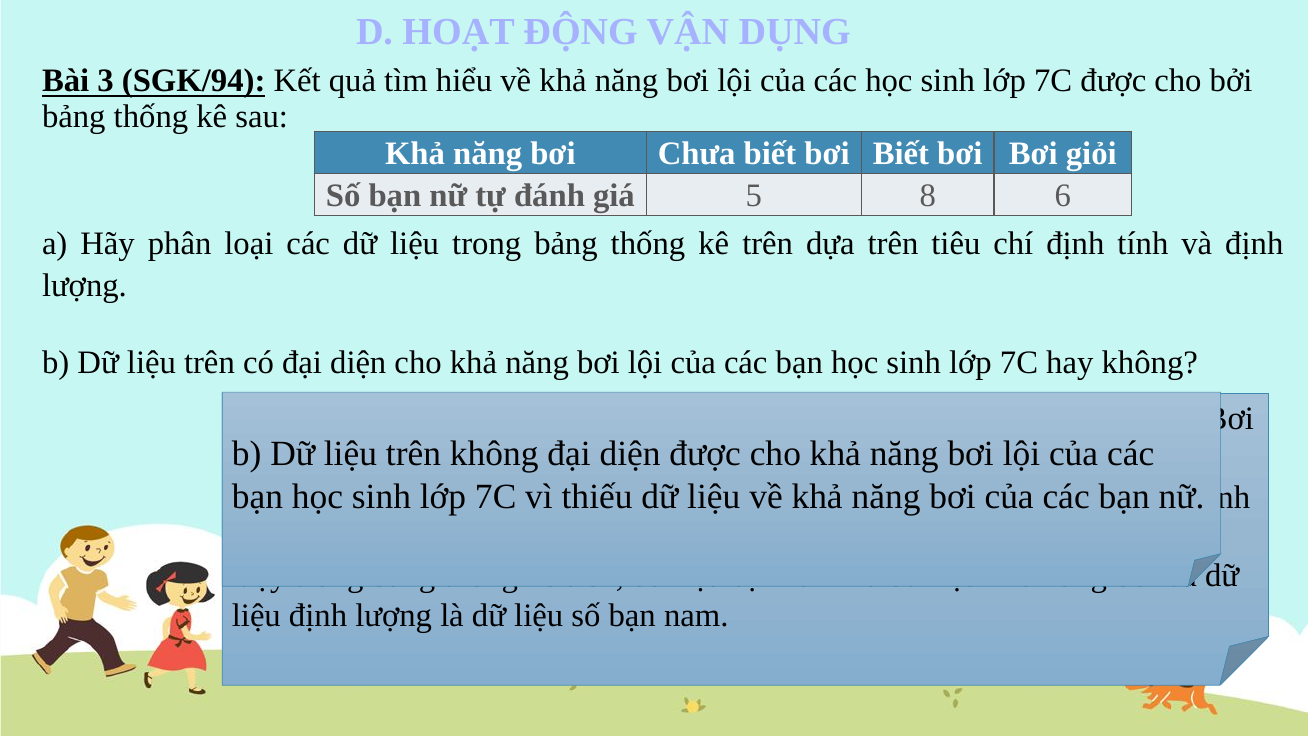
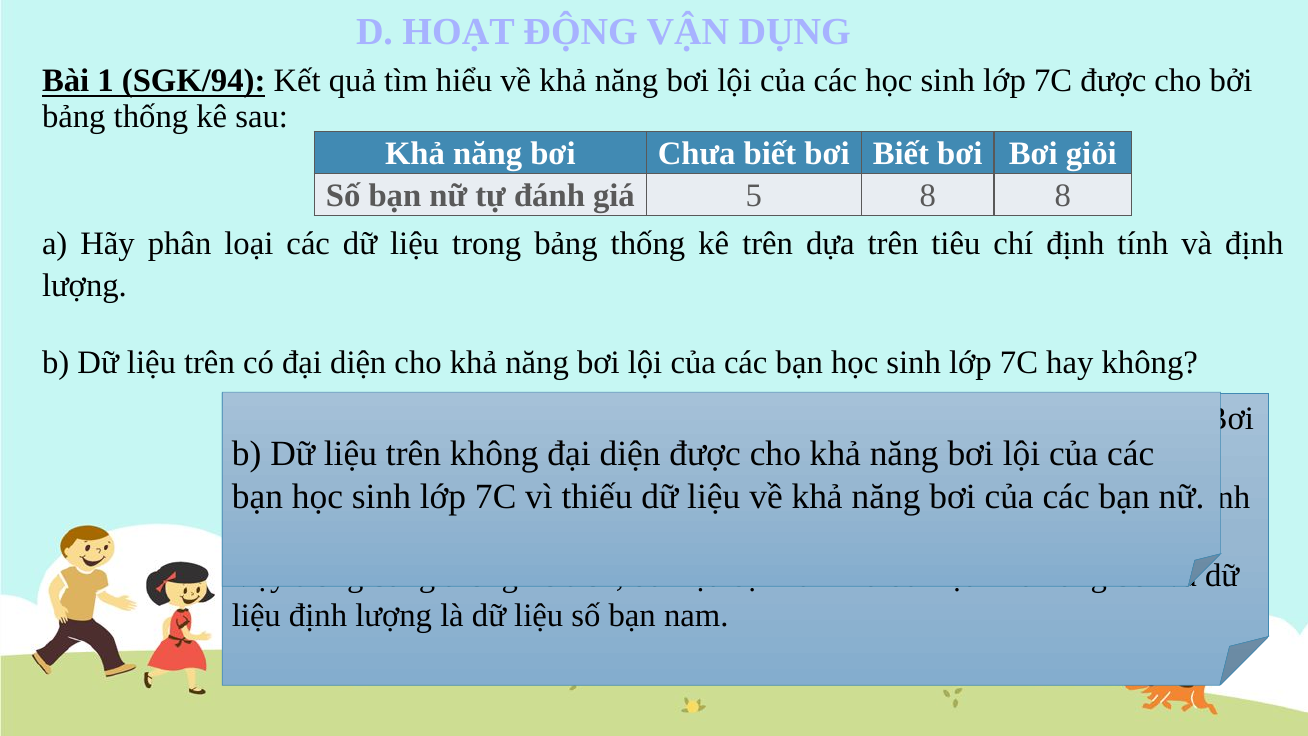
3: 3 -> 1
8 6: 6 -> 8
